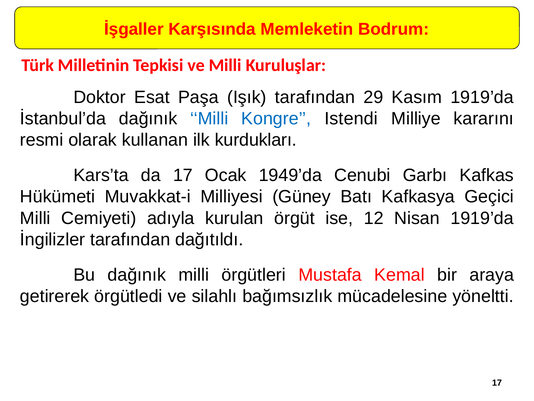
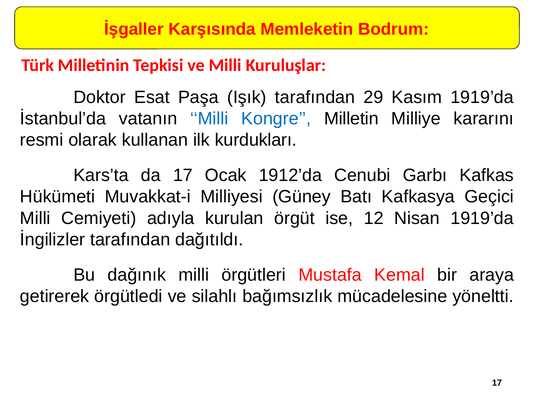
İstanbul’da dağınık: dağınık -> vatanın
Istendi: Istendi -> Milletin
1949’da: 1949’da -> 1912’da
